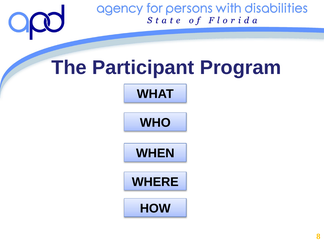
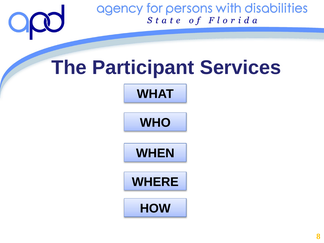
Program: Program -> Services
